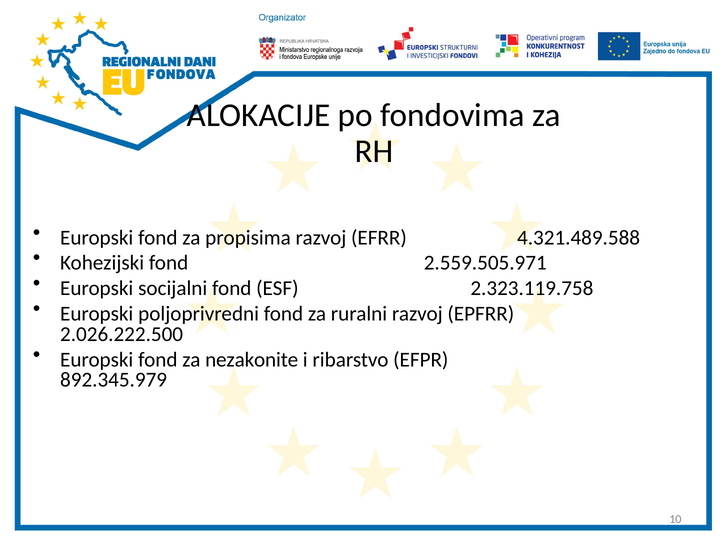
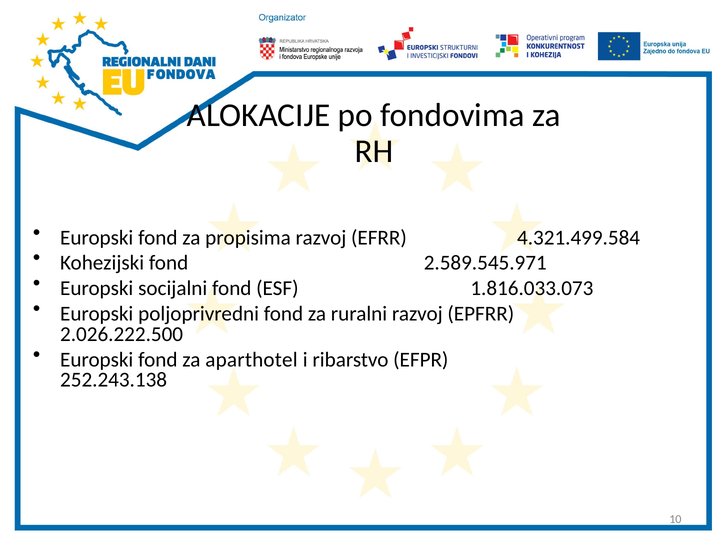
4.321.489.588: 4.321.489.588 -> 4.321.499.584
2.559.505.971: 2.559.505.971 -> 2.589.545.971
2.323.119.758: 2.323.119.758 -> 1.816.033.073
nezakonite: nezakonite -> aparthotel
892.345.979: 892.345.979 -> 252.243.138
